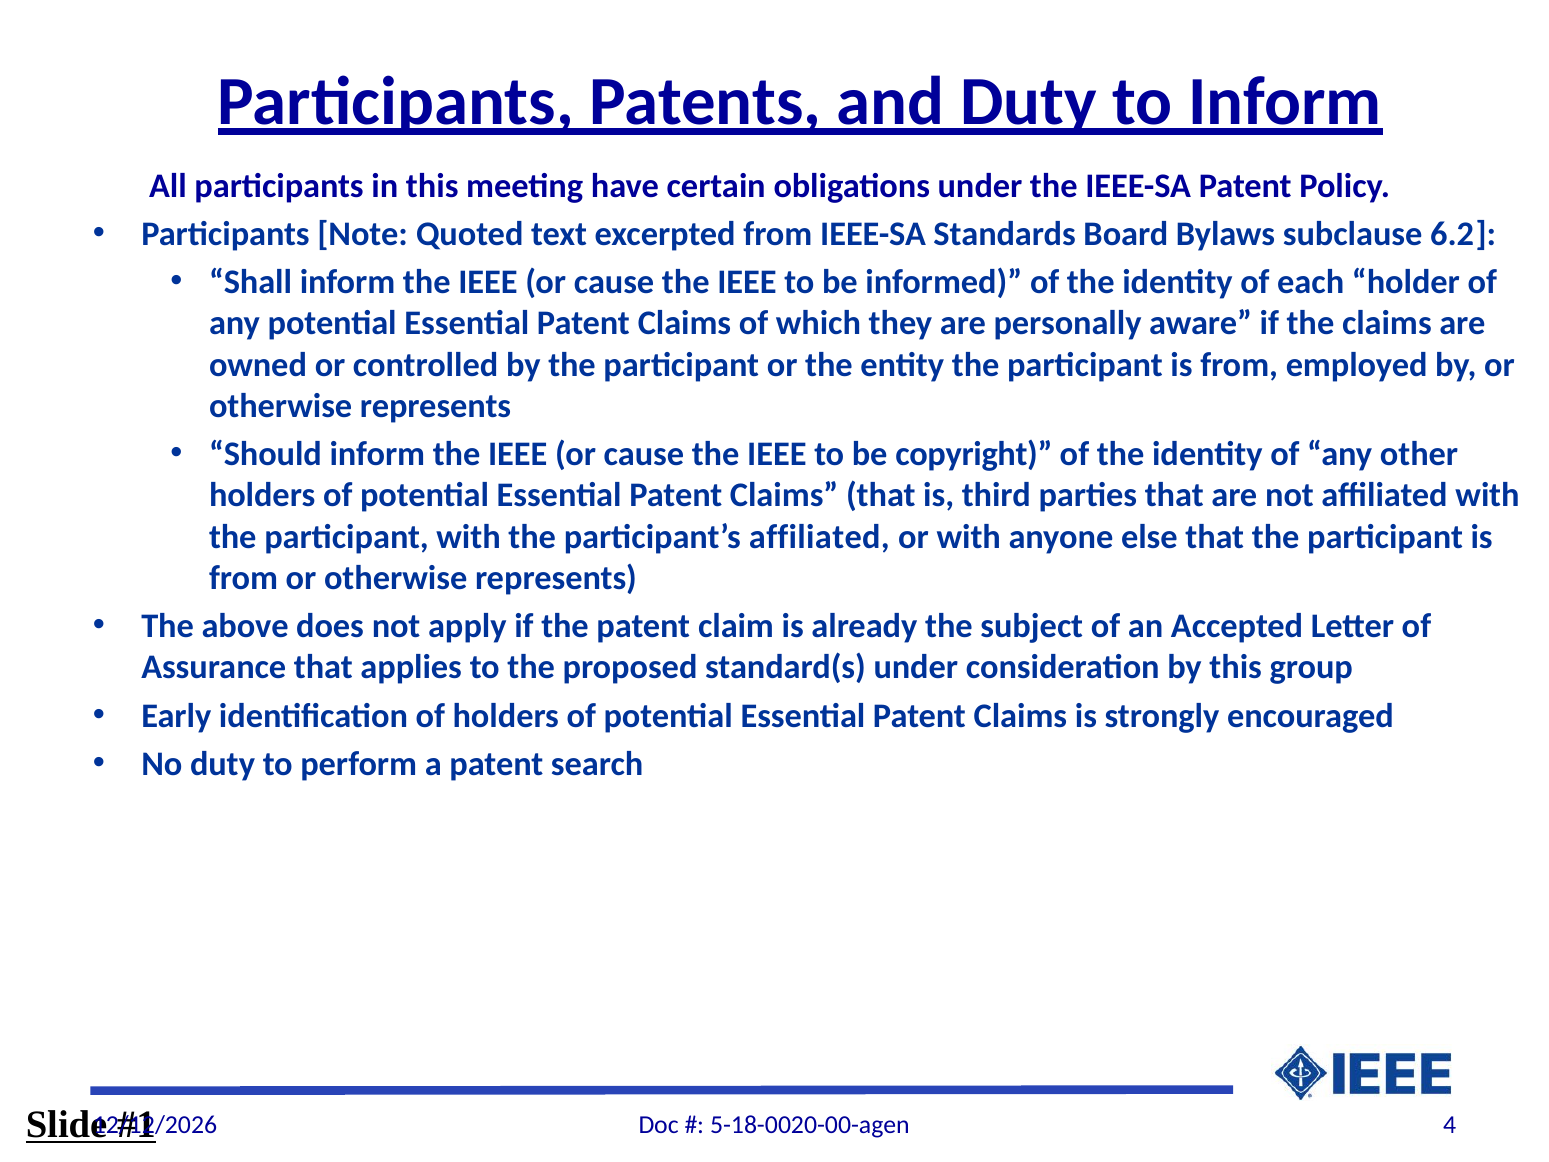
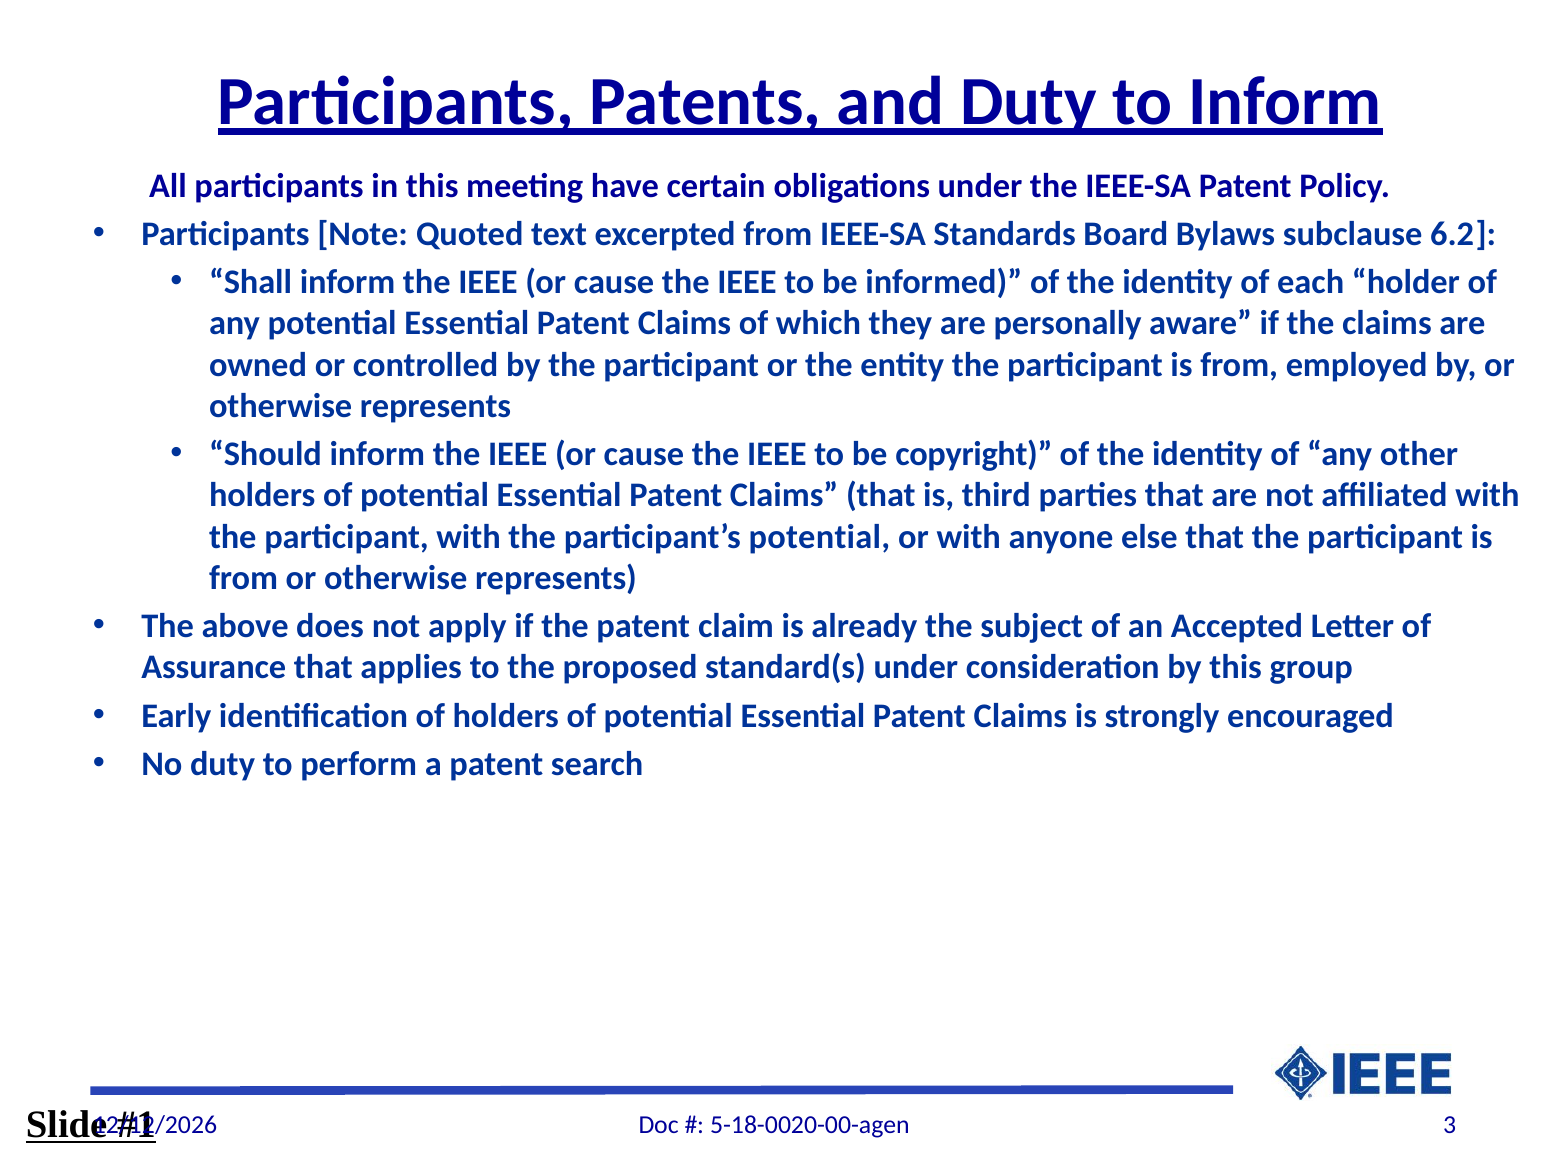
participant’s affiliated: affiliated -> potential
4: 4 -> 3
